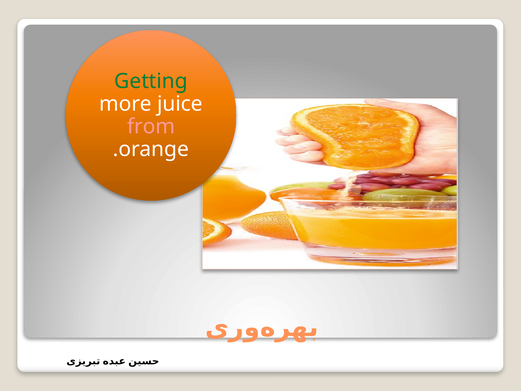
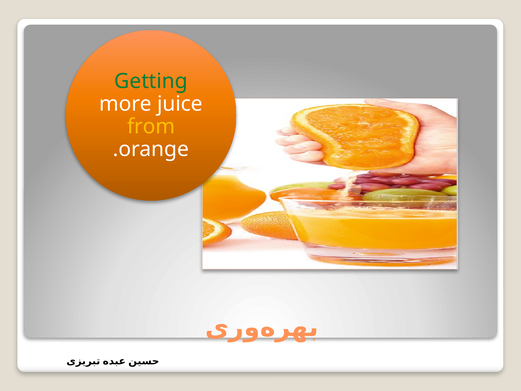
from colour: pink -> yellow
